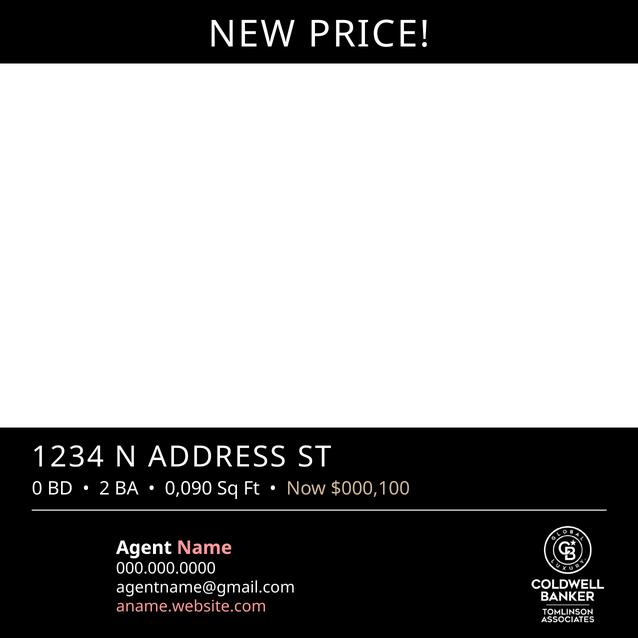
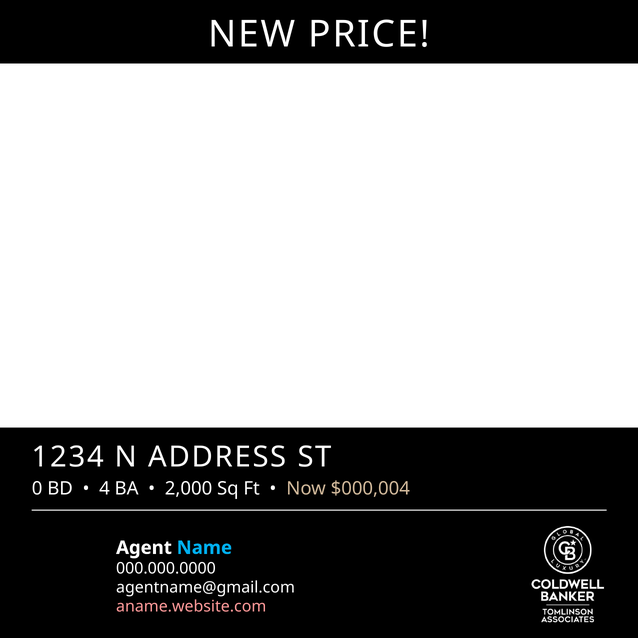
2: 2 -> 4
0,090: 0,090 -> 2,000
$000,100: $000,100 -> $000,004
Name colour: pink -> light blue
